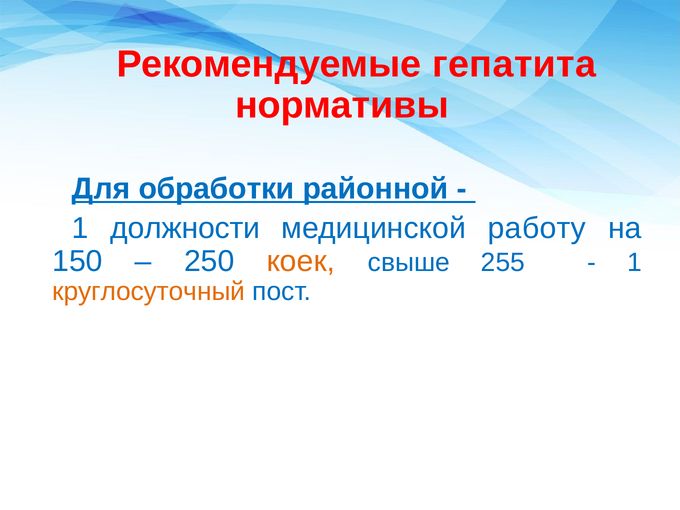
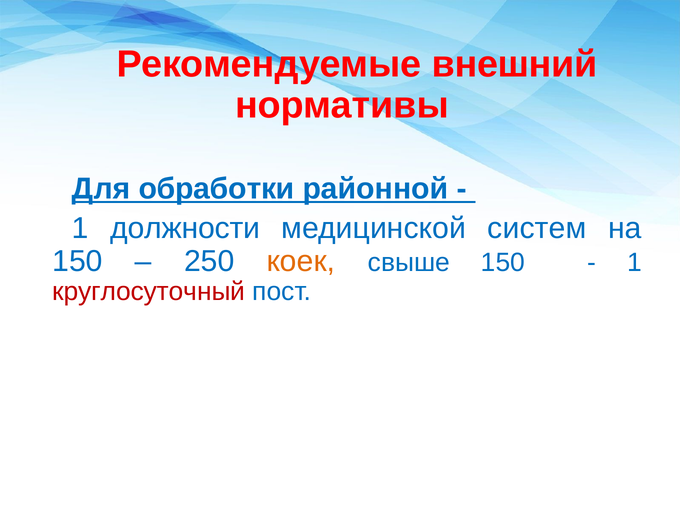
гепатита: гепатита -> внешний
работу: работу -> систем
свыше 255: 255 -> 150
круглосуточный colour: orange -> red
